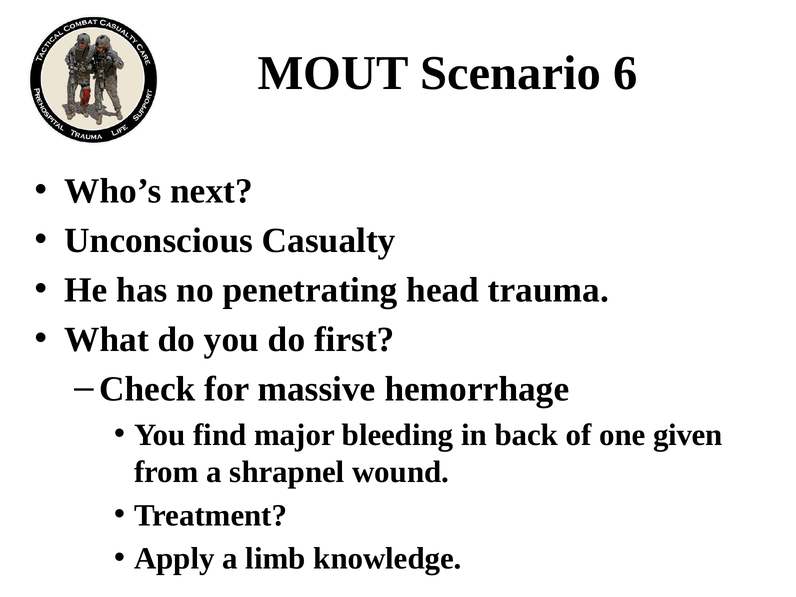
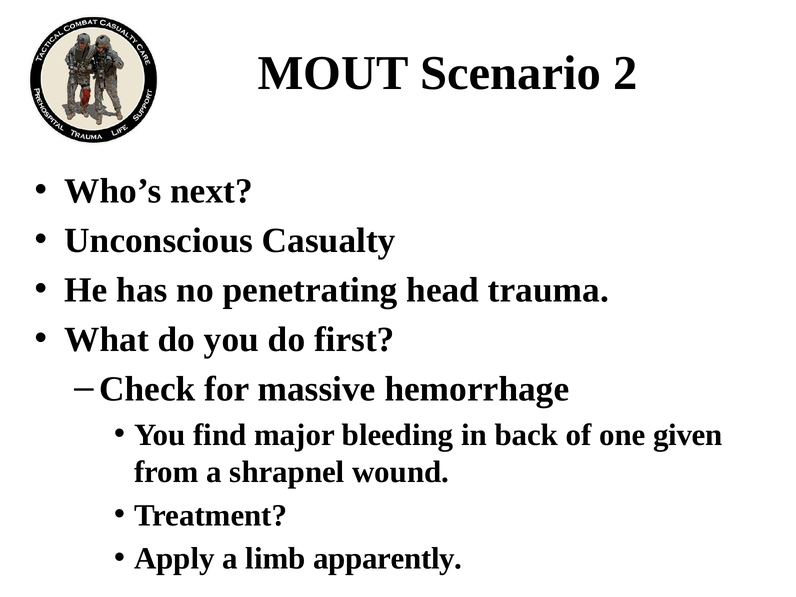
6: 6 -> 2
knowledge: knowledge -> apparently
